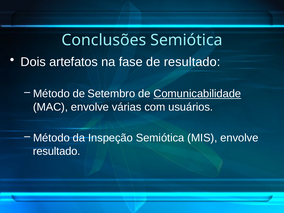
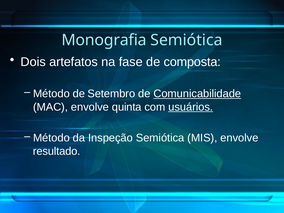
Conclusões: Conclusões -> Monografia
de resultado: resultado -> composta
várias: várias -> quinta
usuários underline: none -> present
